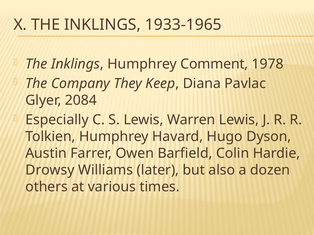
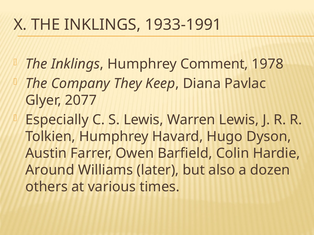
1933-1965: 1933-1965 -> 1933-1991
2084: 2084 -> 2077
Drowsy: Drowsy -> Around
